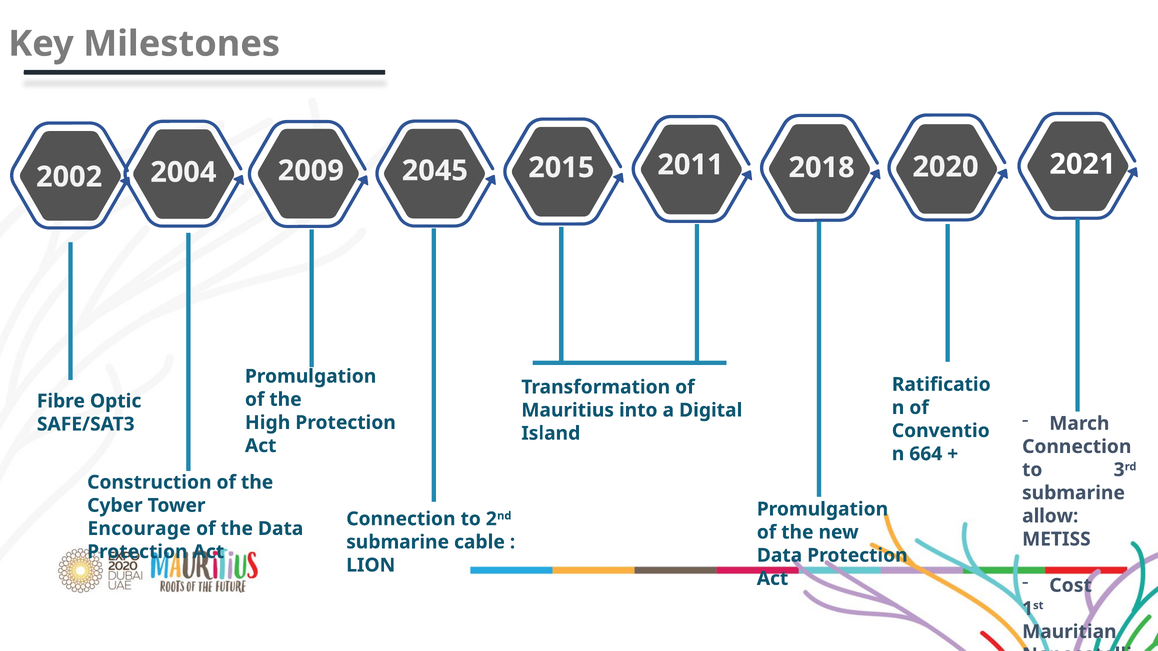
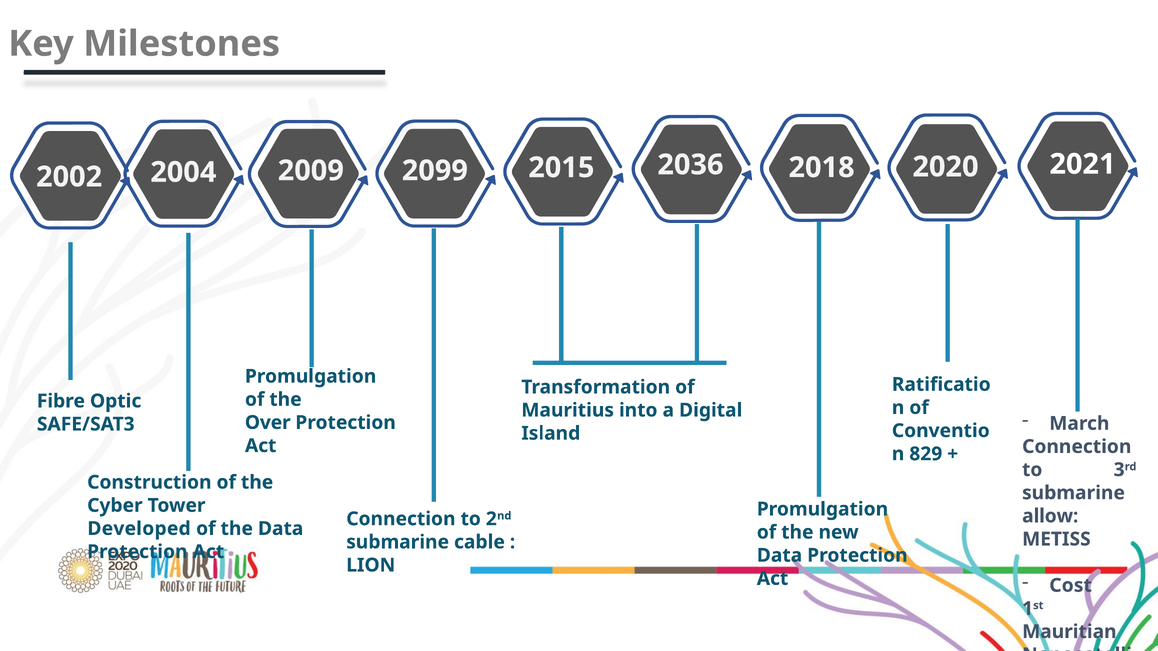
2045: 2045 -> 2099
2011: 2011 -> 2036
High: High -> Over
664: 664 -> 829
Encourage: Encourage -> Developed
